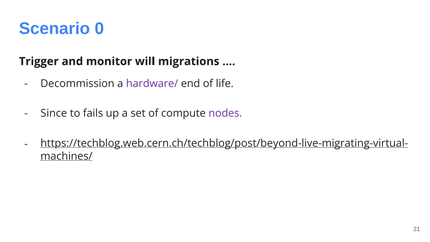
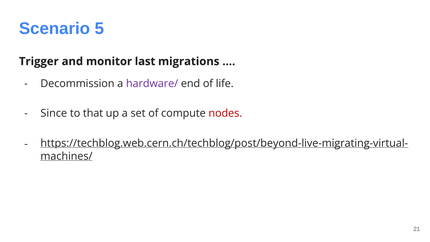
0: 0 -> 5
will: will -> last
fails: fails -> that
nodes colour: purple -> red
